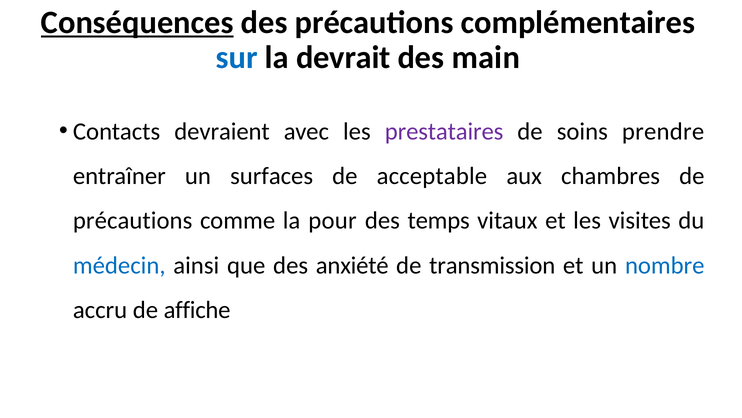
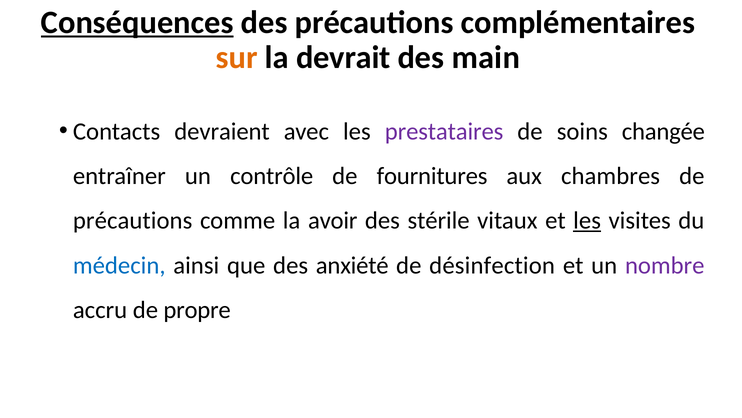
sur colour: blue -> orange
prendre: prendre -> changée
surfaces: surfaces -> contrôle
acceptable: acceptable -> fournitures
pour: pour -> avoir
temps: temps -> stérile
les at (587, 220) underline: none -> present
transmission: transmission -> désinfection
nombre colour: blue -> purple
affiche: affiche -> propre
